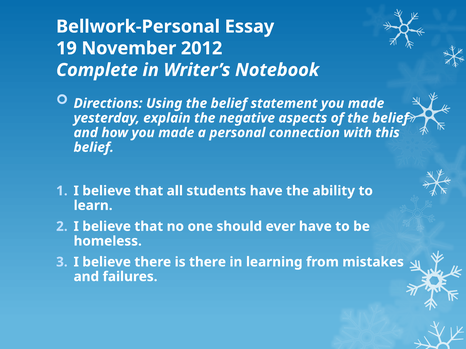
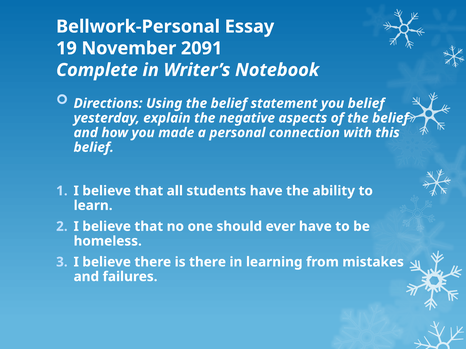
2012: 2012 -> 2091
statement you made: made -> belief
